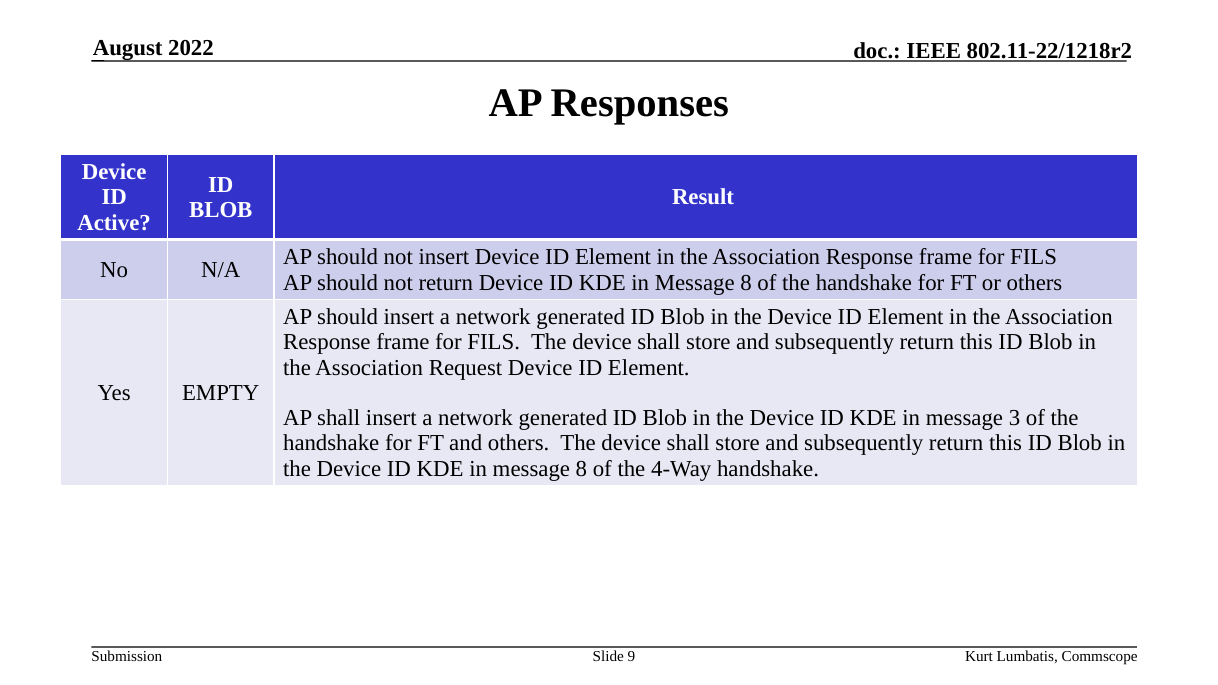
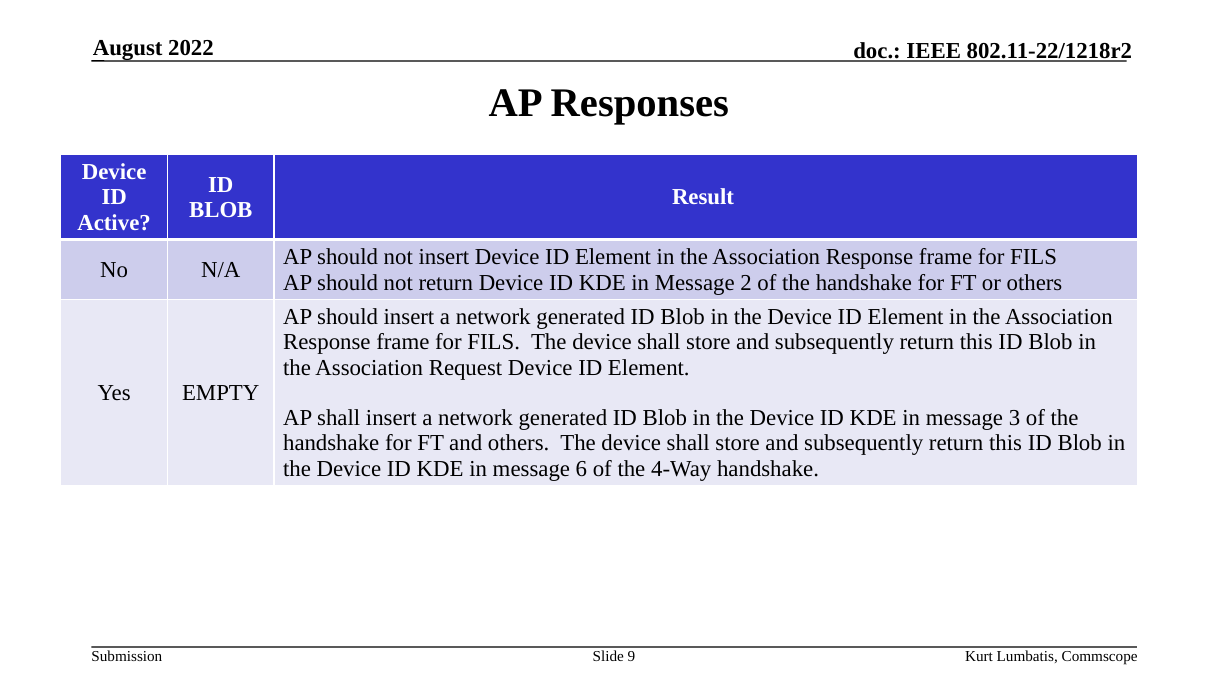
8 at (746, 283): 8 -> 2
8 at (581, 469): 8 -> 6
